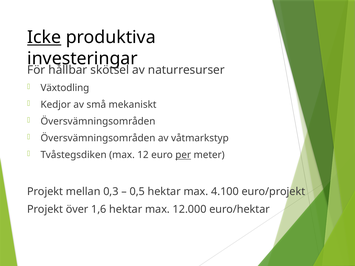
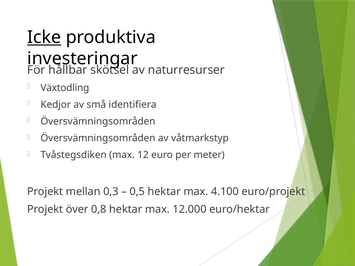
mekaniskt: mekaniskt -> identifiera
per underline: present -> none
1,6: 1,6 -> 0,8
